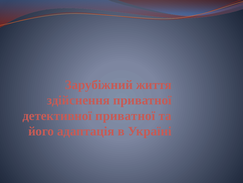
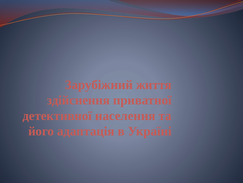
детективної приватної: приватної -> населення
